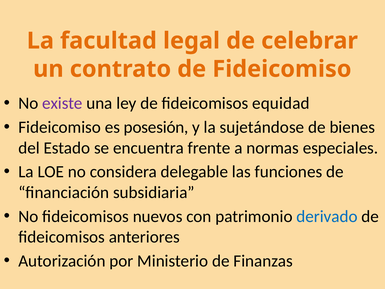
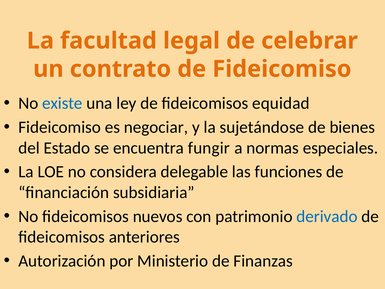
existe colour: purple -> blue
posesión: posesión -> negociar
frente: frente -> fungir
